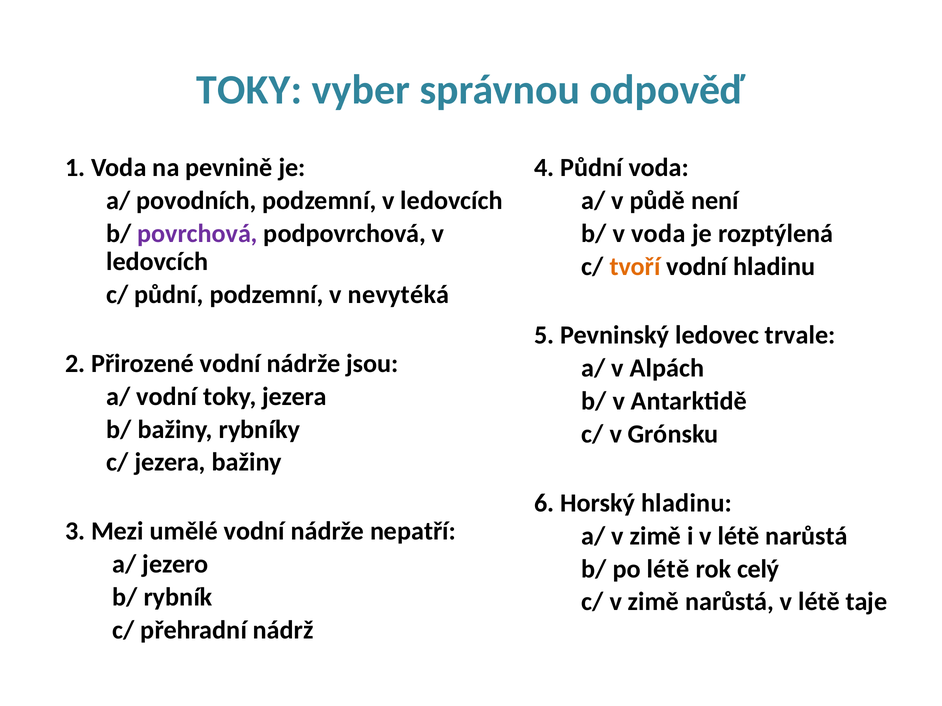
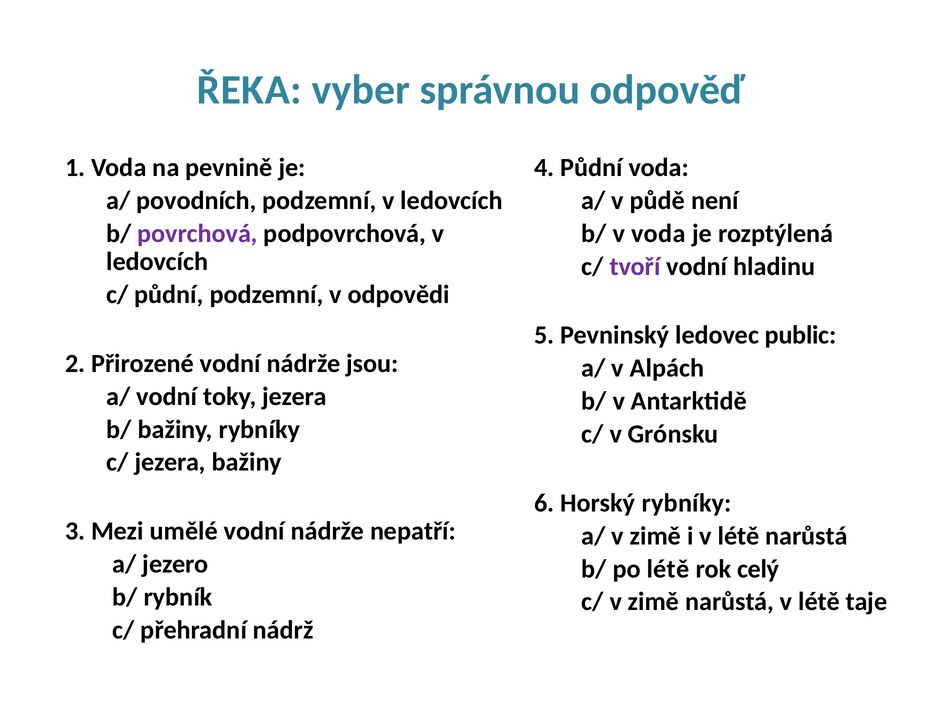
TOKY at (249, 90): TOKY -> ŘEKA
tvoří colour: orange -> purple
nevytéká: nevytéká -> odpovědi
trvale: trvale -> public
Horský hladinu: hladinu -> rybníky
